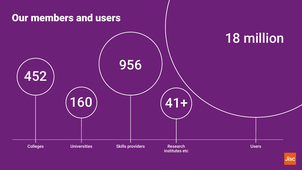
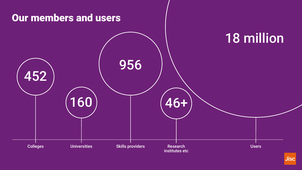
41+: 41+ -> 46+
